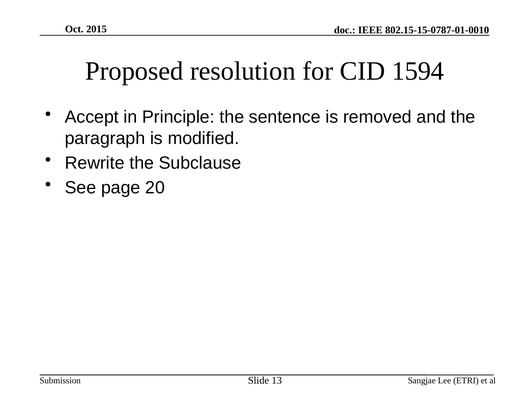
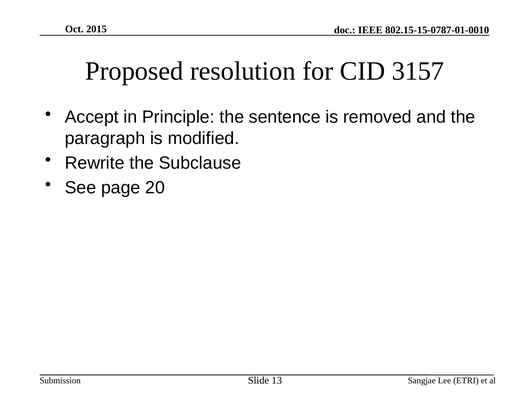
1594: 1594 -> 3157
